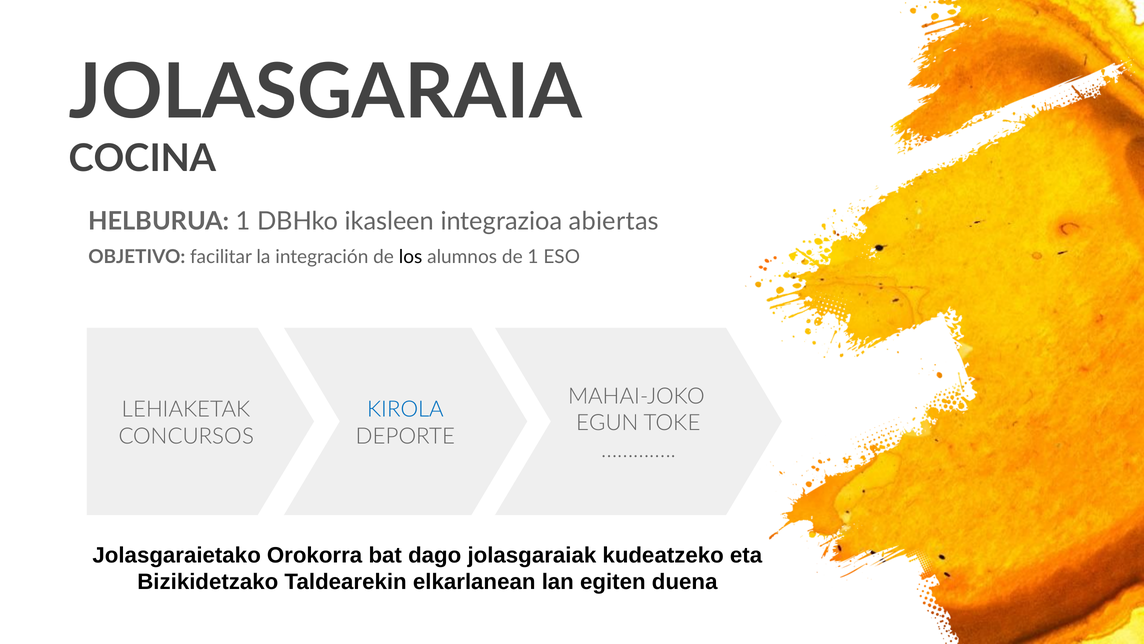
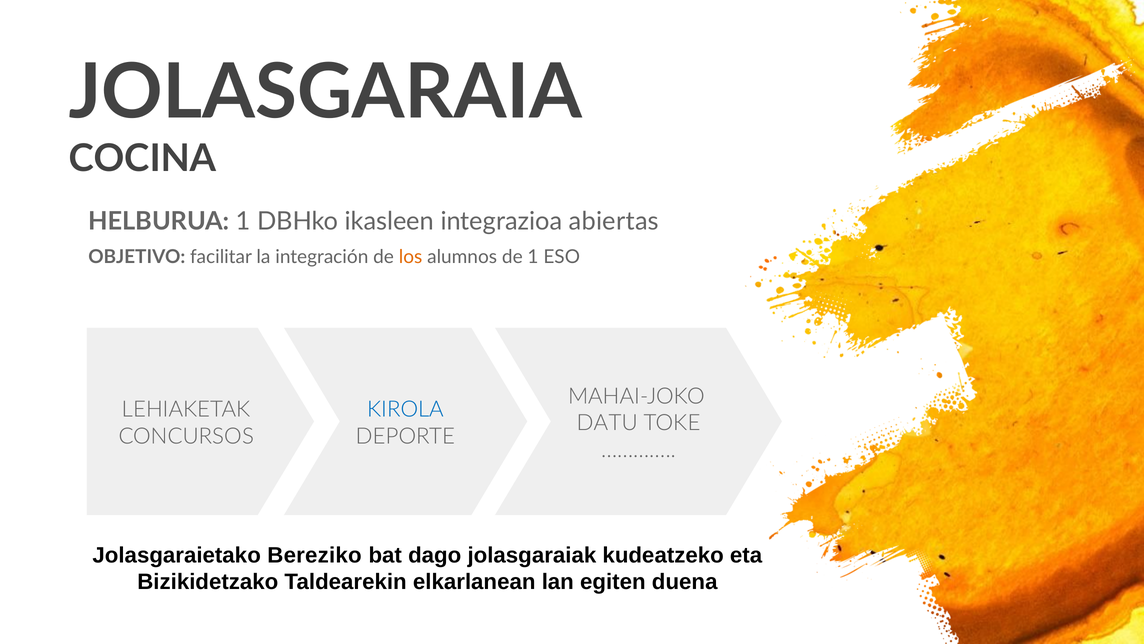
los colour: black -> orange
EGUN: EGUN -> DATU
Orokorra: Orokorra -> Bereziko
